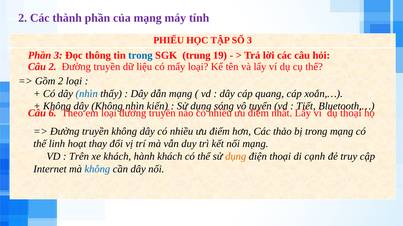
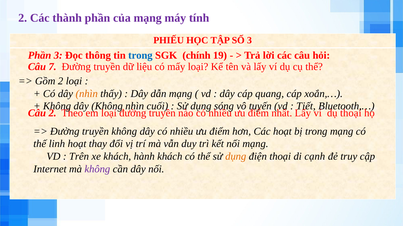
trung: trung -> chính
Câu 2: 2 -> 7
nhìn at (87, 94) colour: blue -> orange
kiến: kiến -> cuối
Câu 6: 6 -> 2
Các thảo: thảo -> hoạt
không at (97, 169) colour: blue -> purple
